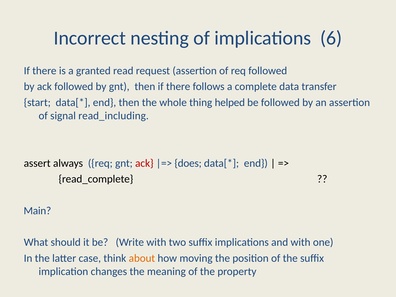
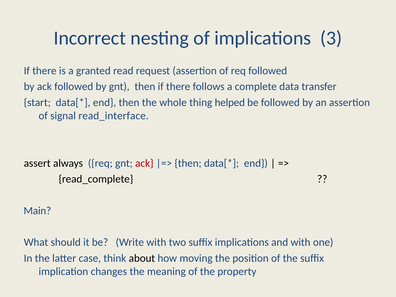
6: 6 -> 3
read_including: read_including -> read_interface
does at (188, 163): does -> then
about colour: orange -> black
